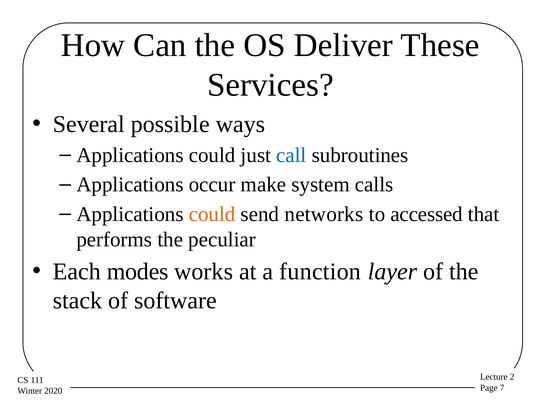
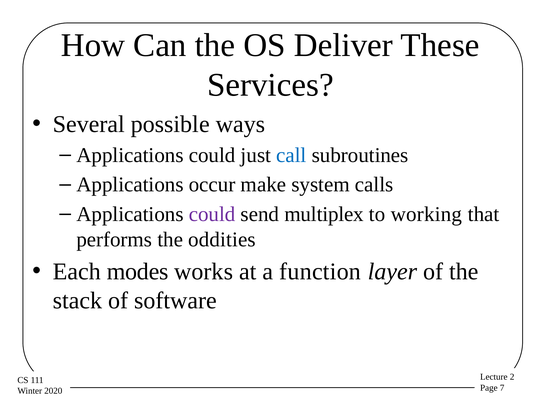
could at (212, 214) colour: orange -> purple
networks: networks -> multiplex
accessed: accessed -> working
peculiar: peculiar -> oddities
